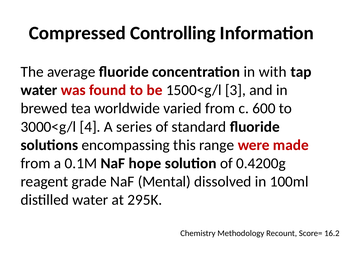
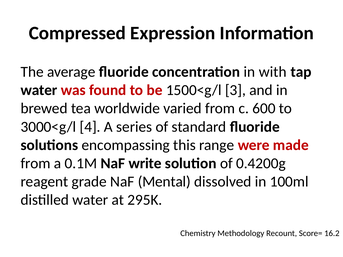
Controlling: Controlling -> Expression
hope: hope -> write
